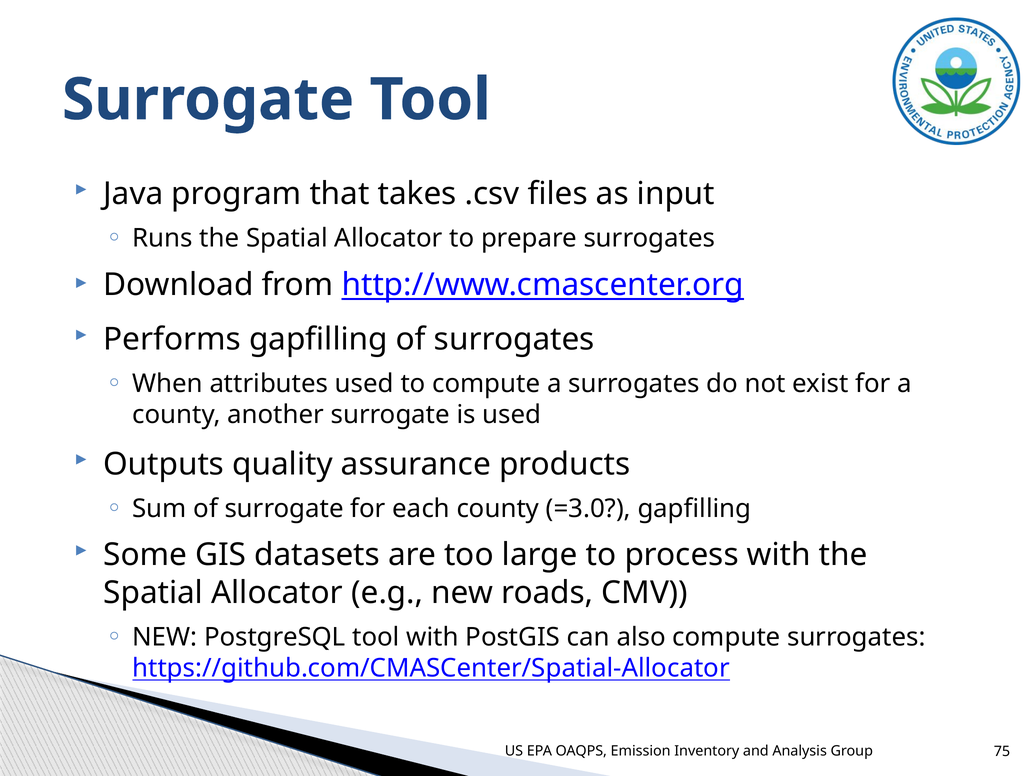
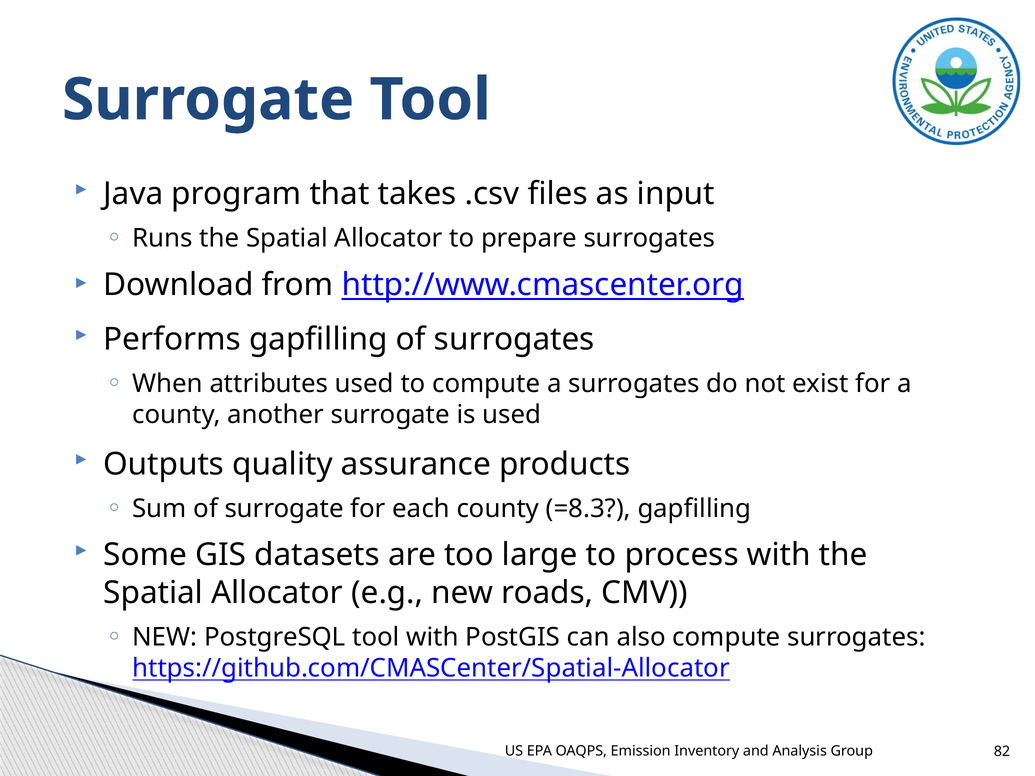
=3.0: =3.0 -> =8.3
75: 75 -> 82
